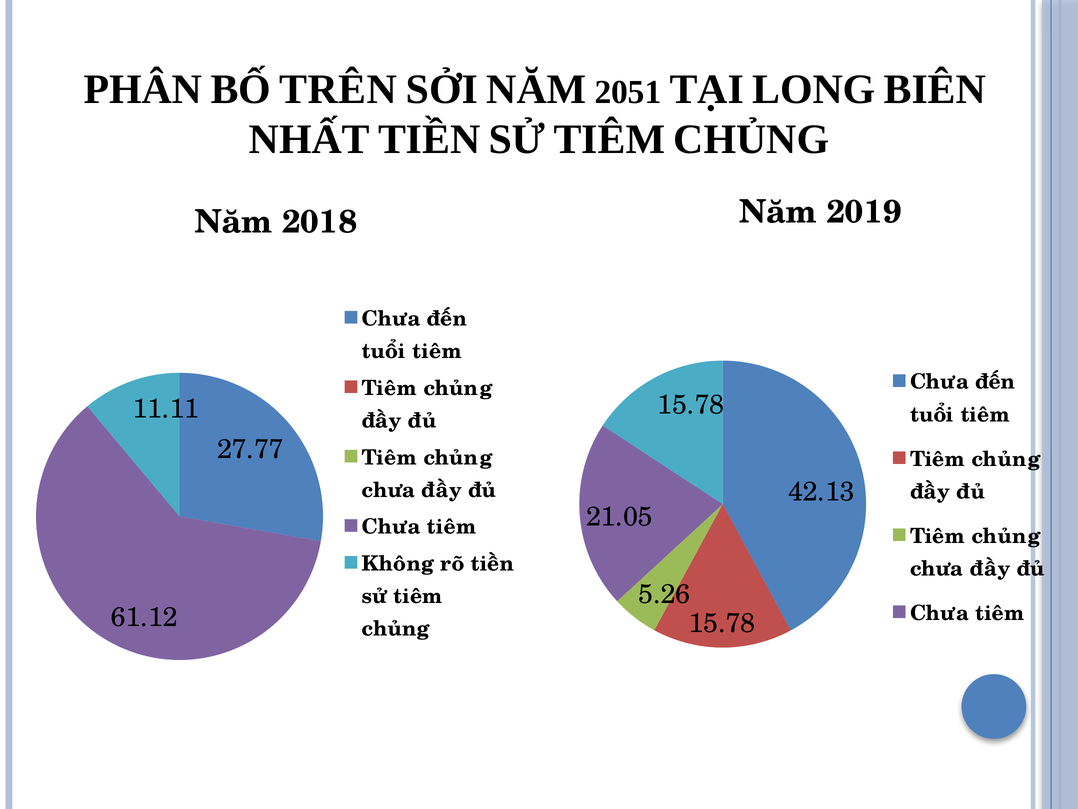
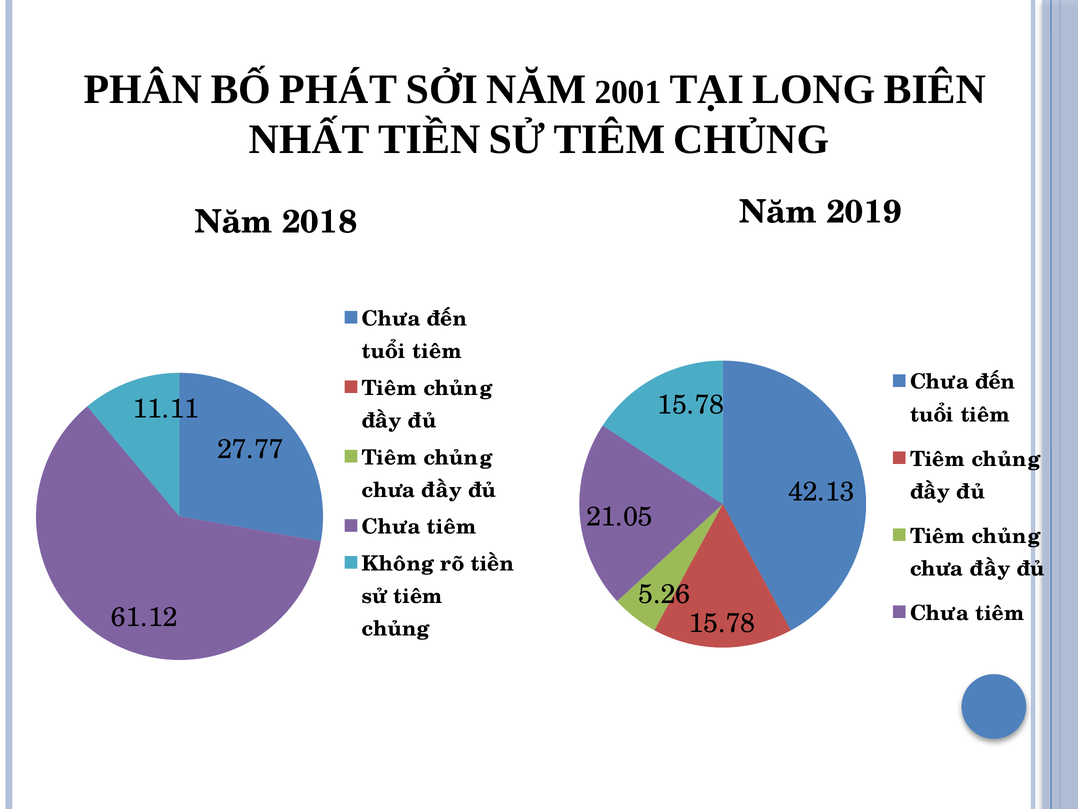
TRÊN: TRÊN -> PHÁT
2051: 2051 -> 2001
